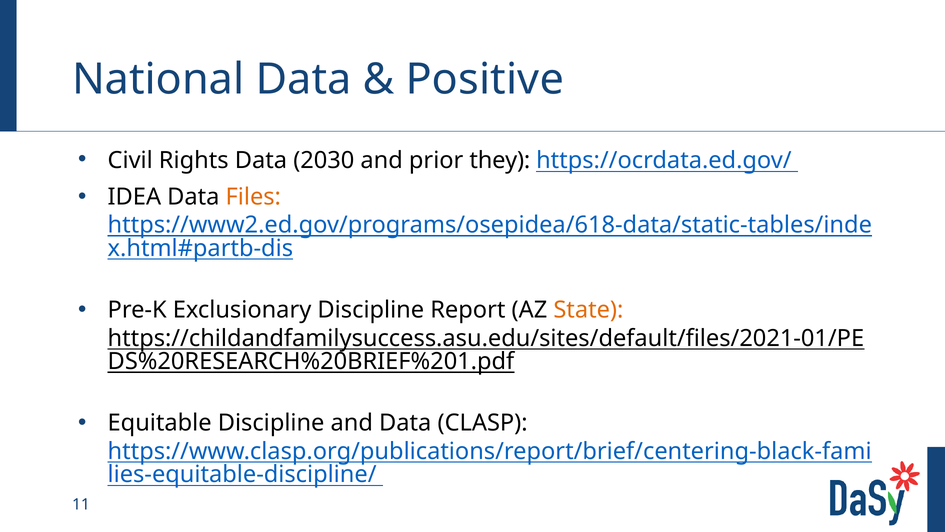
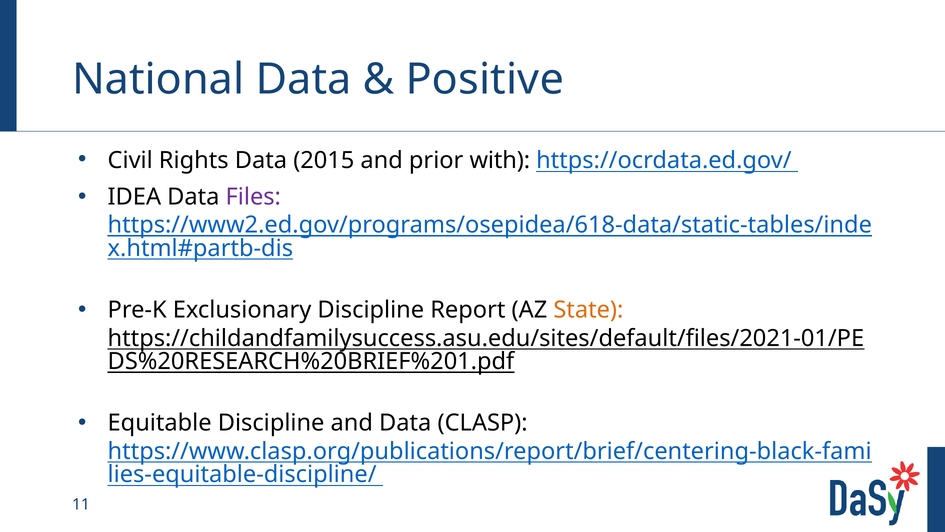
2030: 2030 -> 2015
they: they -> with
Files colour: orange -> purple
